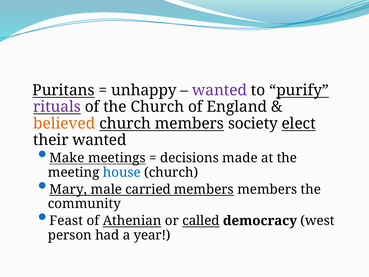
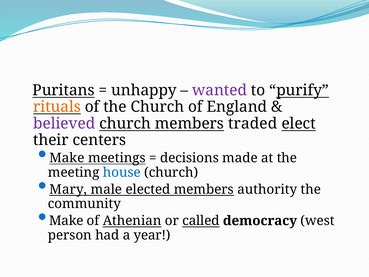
rituals colour: purple -> orange
believed colour: orange -> purple
society: society -> traded
their wanted: wanted -> centers
carried: carried -> elected
members members: members -> authority
Feast at (66, 221): Feast -> Make
